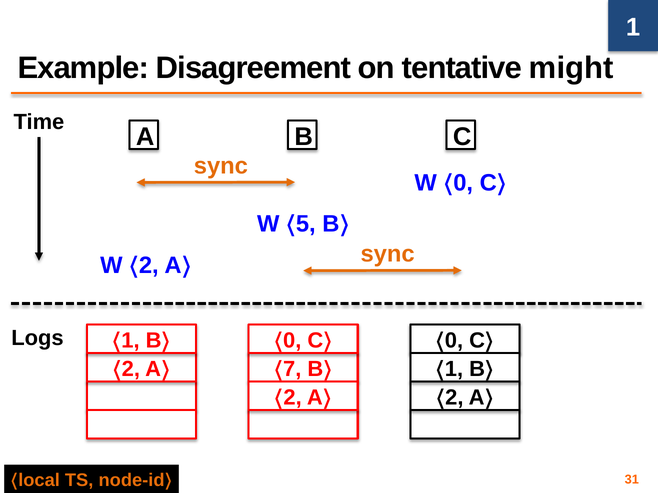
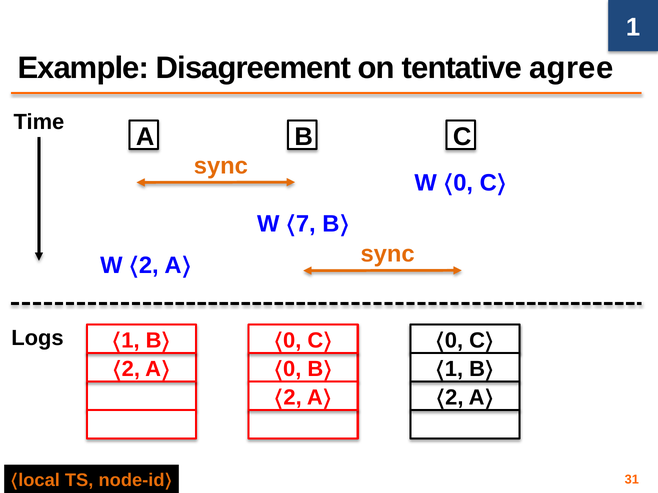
might: might -> agree
5: 5 -> 7
7 at (292, 369): 7 -> 0
